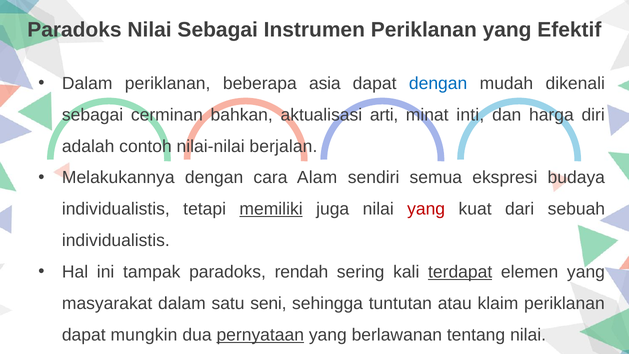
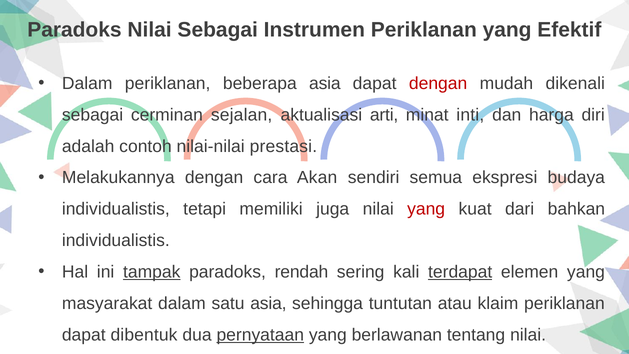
dengan at (438, 83) colour: blue -> red
bahkan: bahkan -> sejalan
berjalan: berjalan -> prestasi
Alam: Alam -> Akan
memiliki underline: present -> none
sebuah: sebuah -> bahkan
tampak underline: none -> present
satu seni: seni -> asia
mungkin: mungkin -> dibentuk
